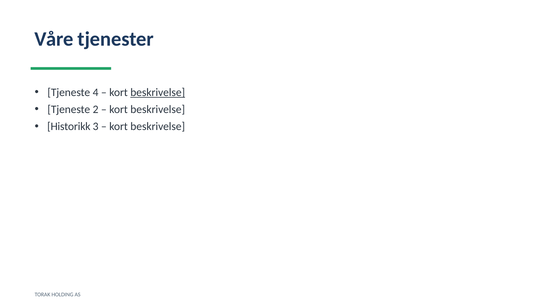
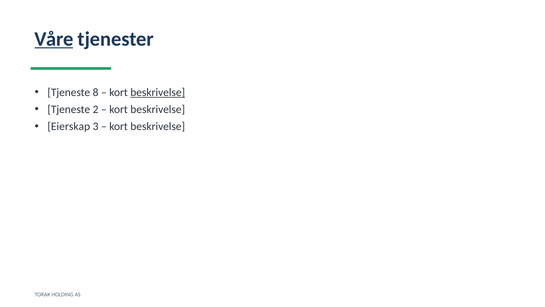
Våre underline: none -> present
4: 4 -> 8
Historikk: Historikk -> Eierskap
